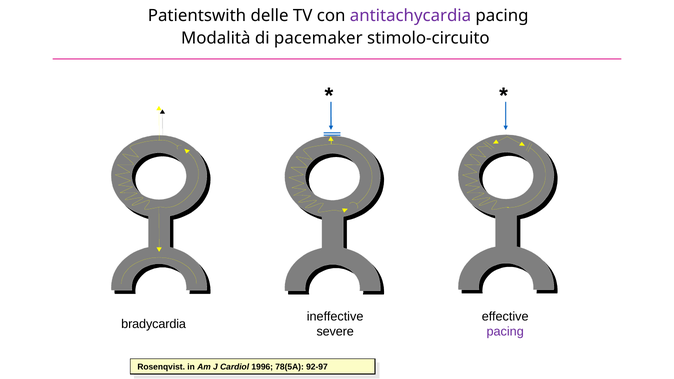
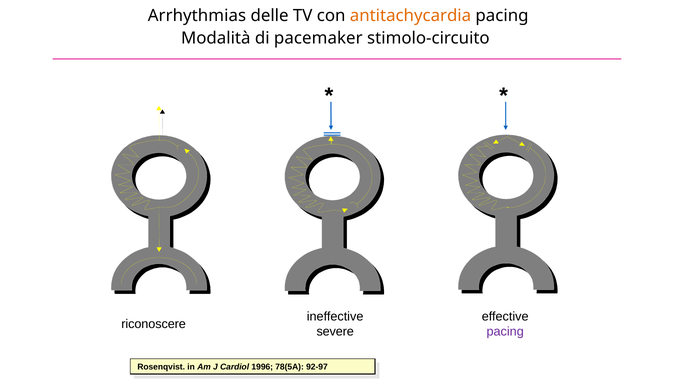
Patientswith: Patientswith -> Arrhythmias
antitachycardia colour: purple -> orange
bradycardia: bradycardia -> riconoscere
